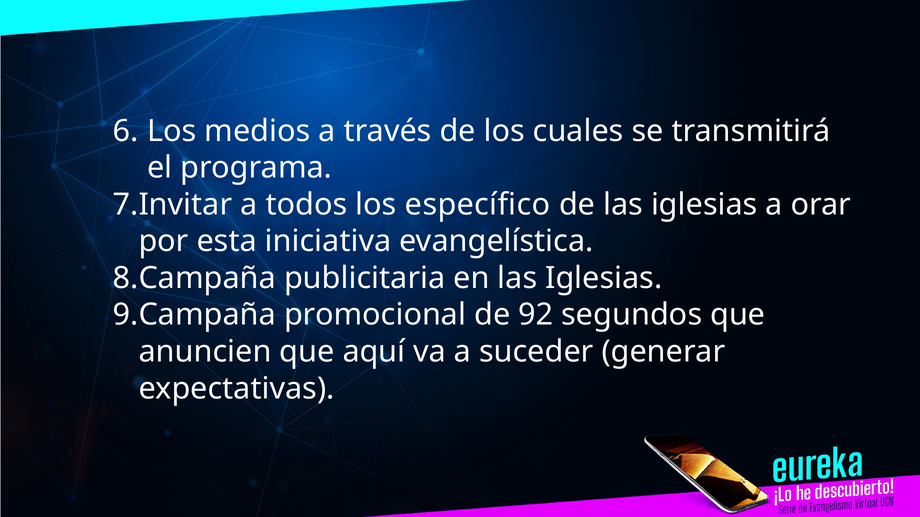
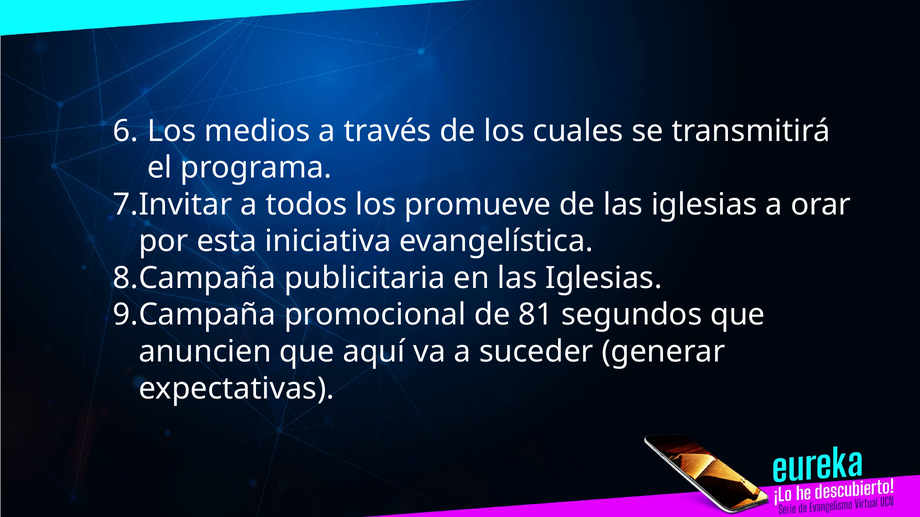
específico: específico -> promueve
92: 92 -> 81
